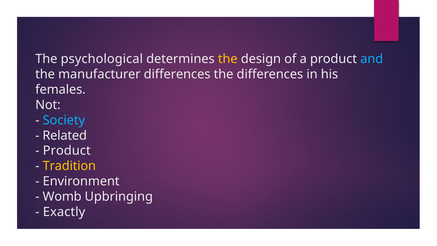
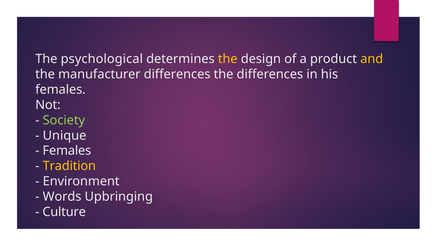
and colour: light blue -> yellow
Society colour: light blue -> light green
Related: Related -> Unique
Product at (67, 151): Product -> Females
Womb: Womb -> Words
Exactly: Exactly -> Culture
